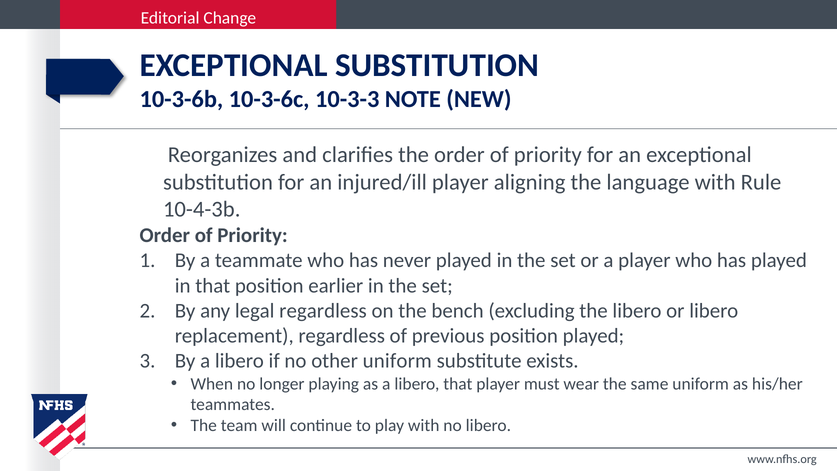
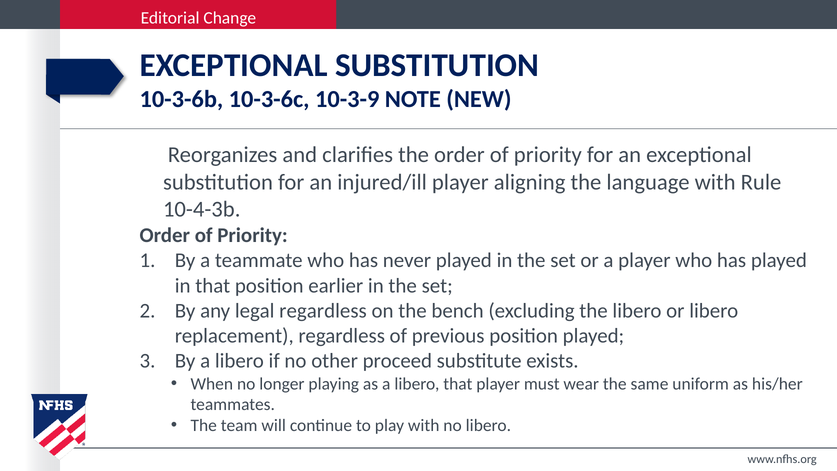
10-3-3: 10-3-3 -> 10-3-9
other uniform: uniform -> proceed
